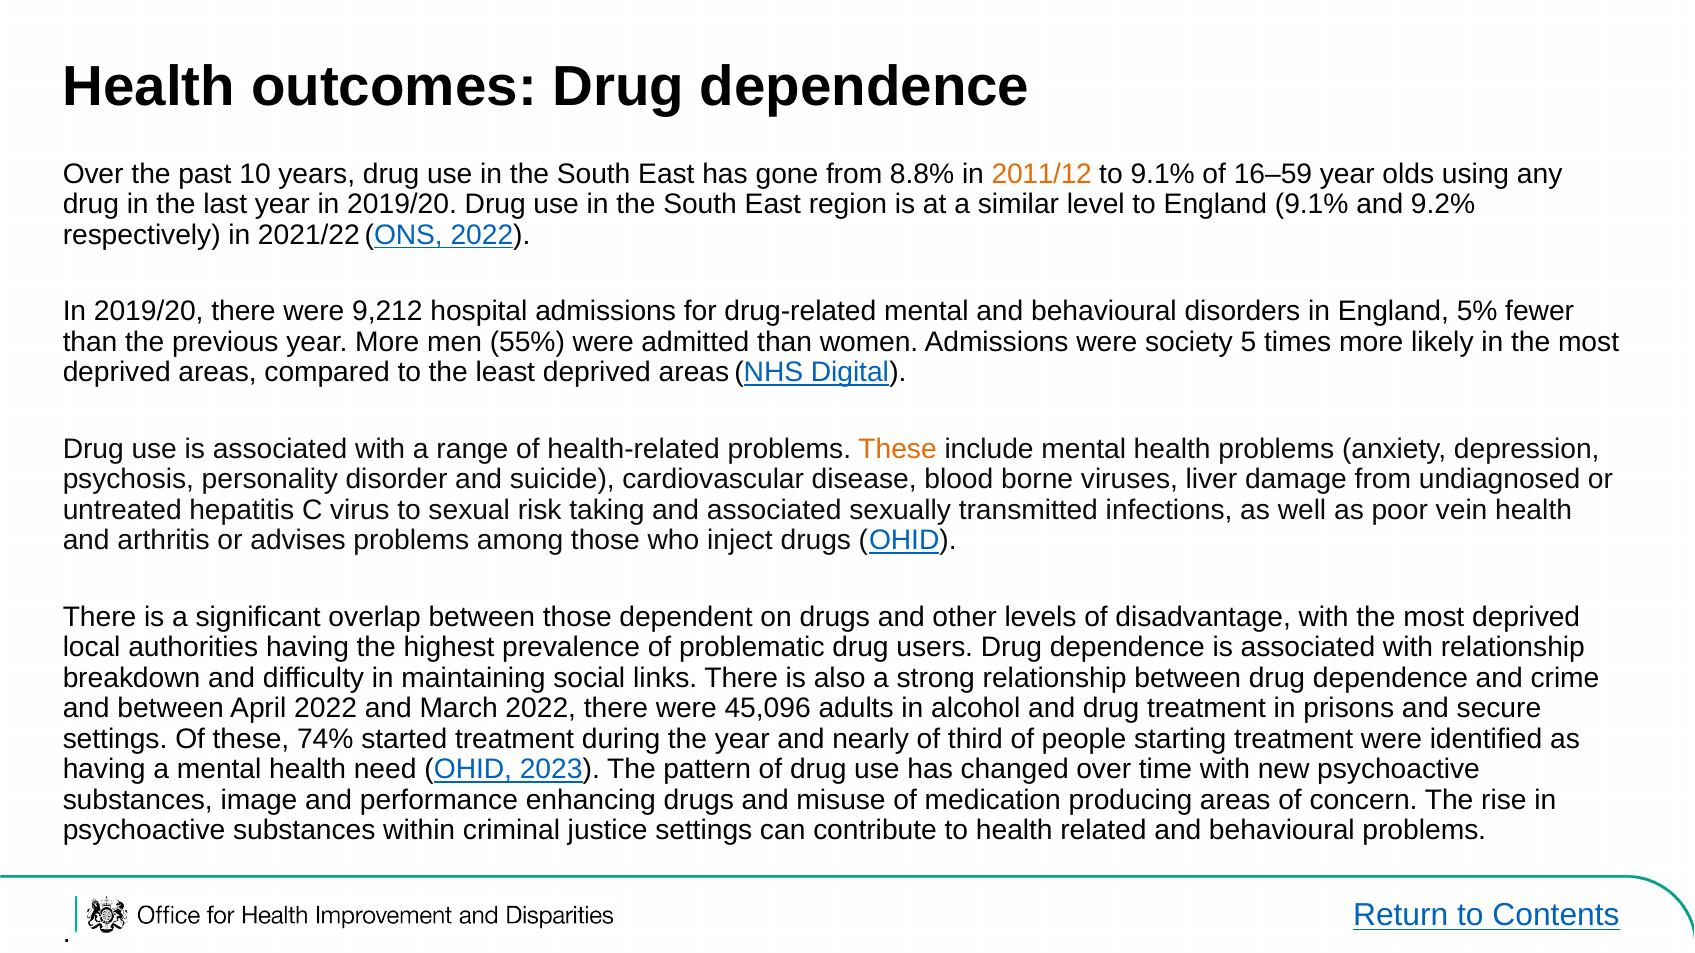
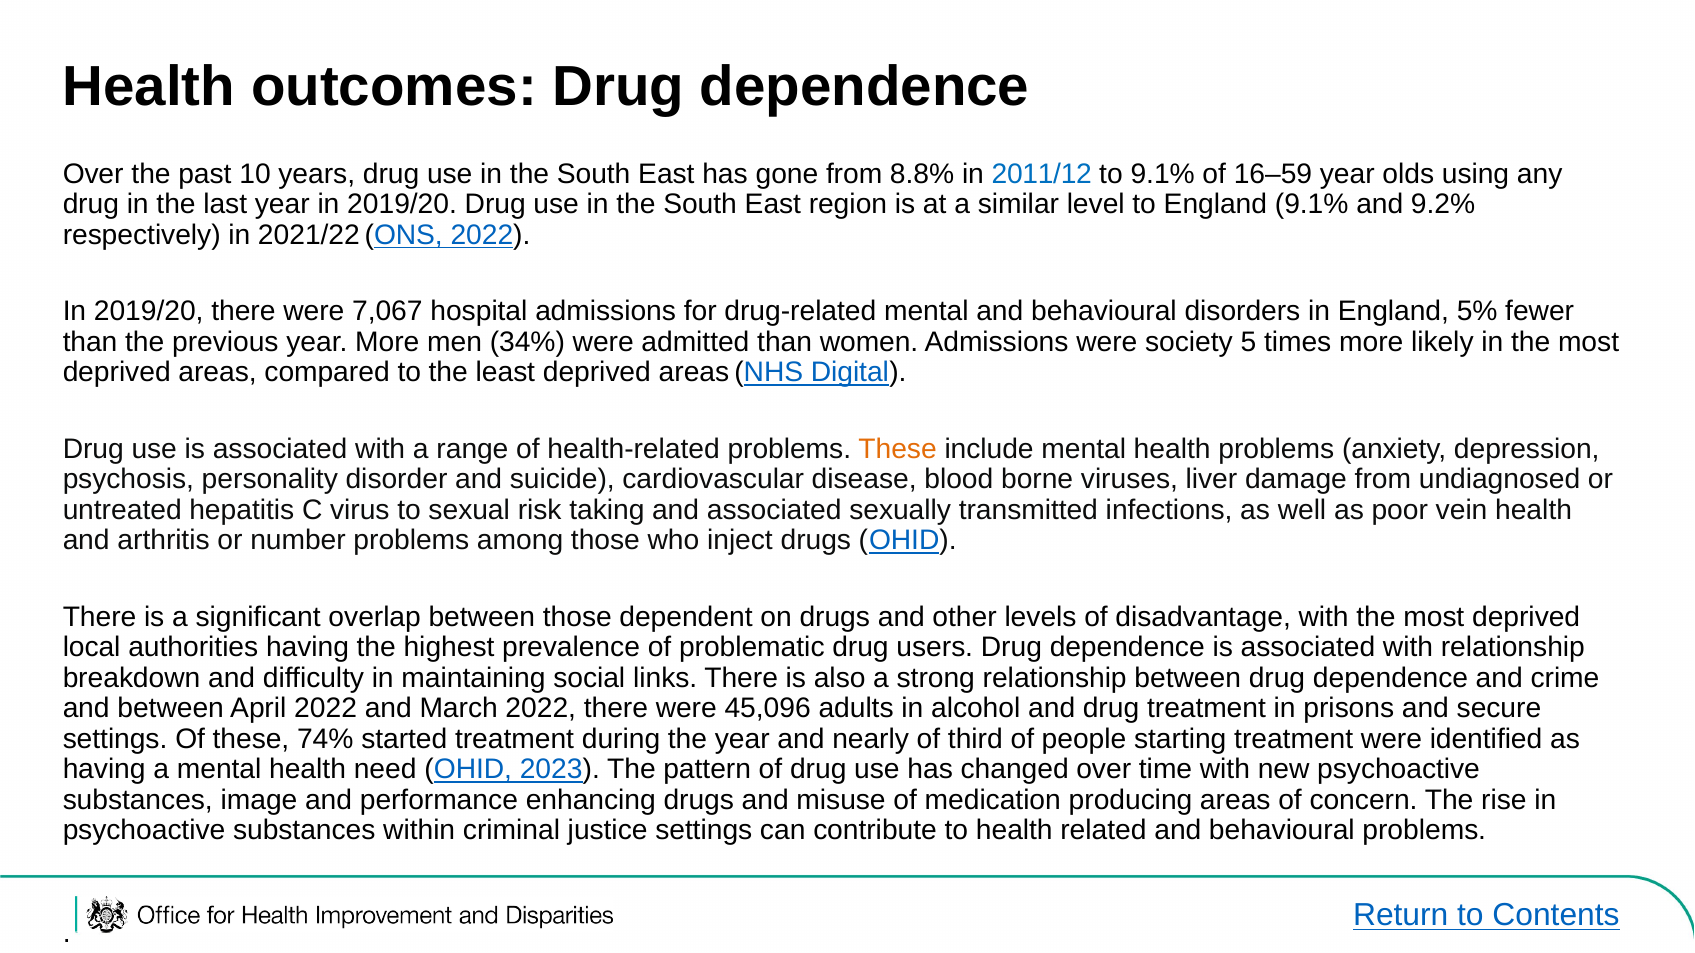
2011/12 colour: orange -> blue
9,212: 9,212 -> 7,067
55%: 55% -> 34%
advises: advises -> number
